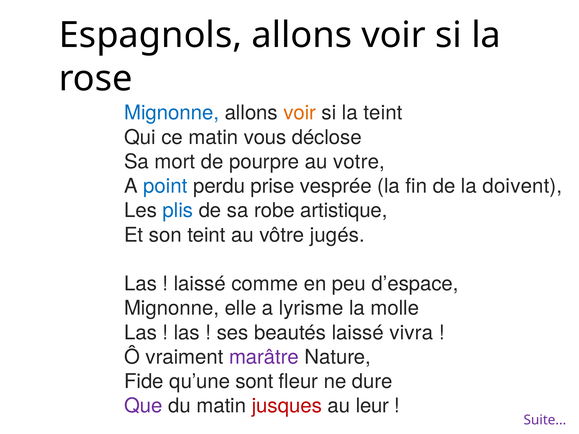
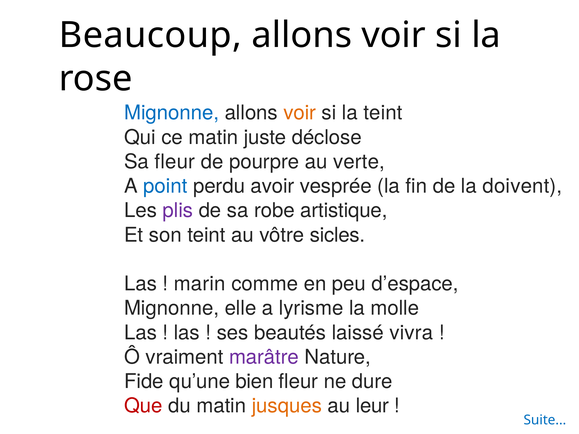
Espagnols: Espagnols -> Beaucoup
vous: vous -> juste
Sa mort: mort -> fleur
votre: votre -> verte
prise: prise -> avoir
plis colour: blue -> purple
jugés: jugés -> sicles
laissé at (200, 284): laissé -> marin
sont: sont -> bien
Que colour: purple -> red
jusques colour: red -> orange
Suite colour: purple -> blue
